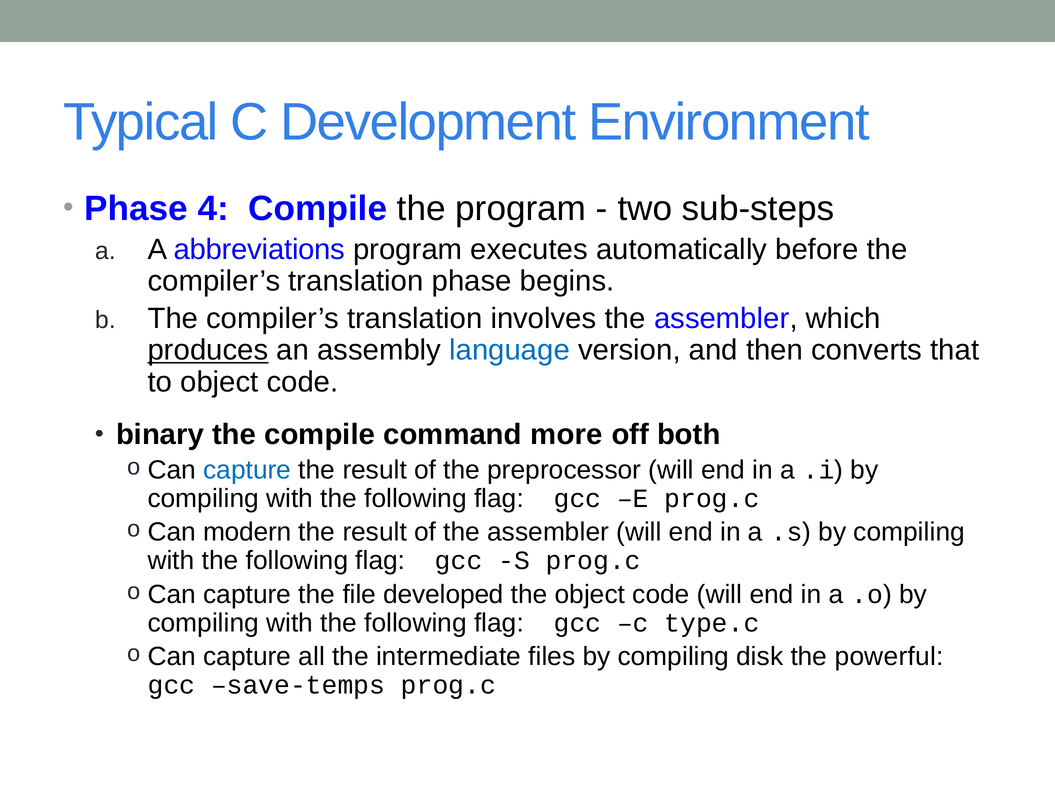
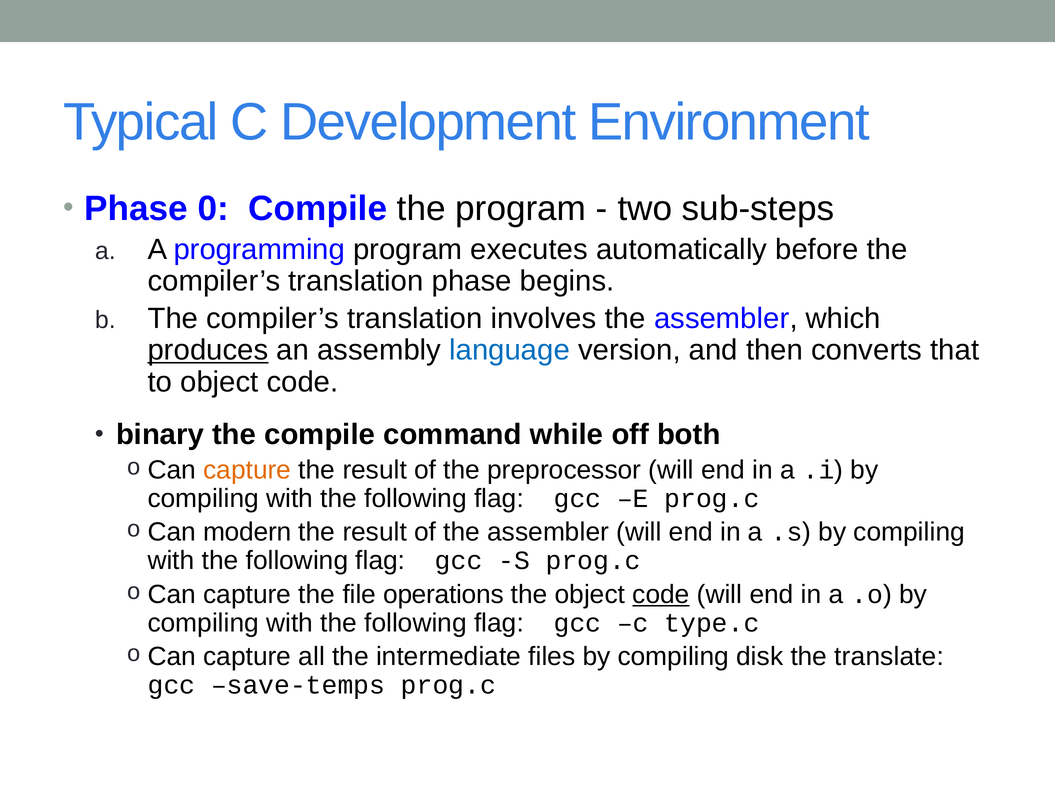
4: 4 -> 0
abbreviations: abbreviations -> programming
more: more -> while
capture at (247, 470) colour: blue -> orange
developed: developed -> operations
code at (661, 595) underline: none -> present
powerful: powerful -> translate
